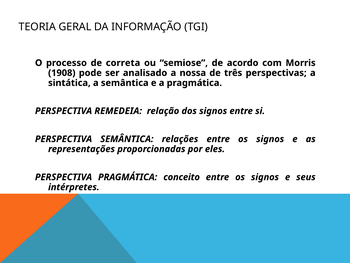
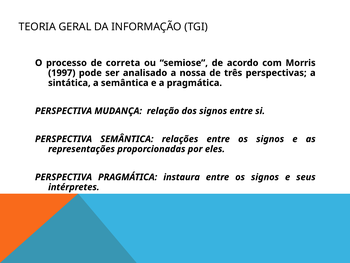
1908: 1908 -> 1997
REMEDEIA: REMEDEIA -> MUDANÇA
conceito: conceito -> instaura
